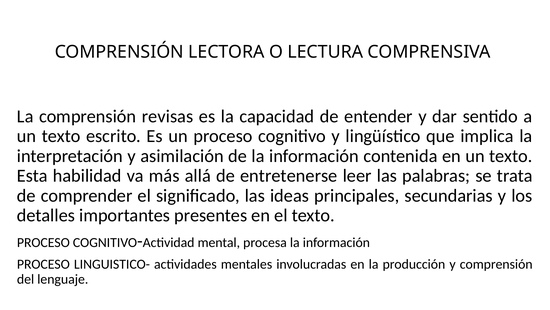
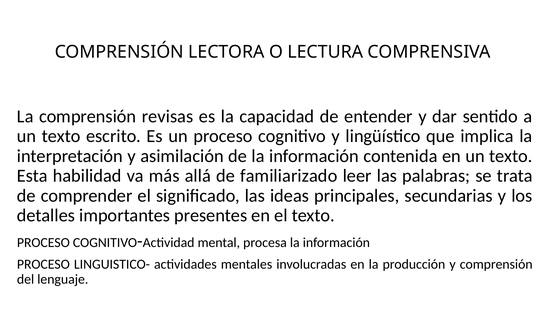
entretenerse: entretenerse -> familiarizado
